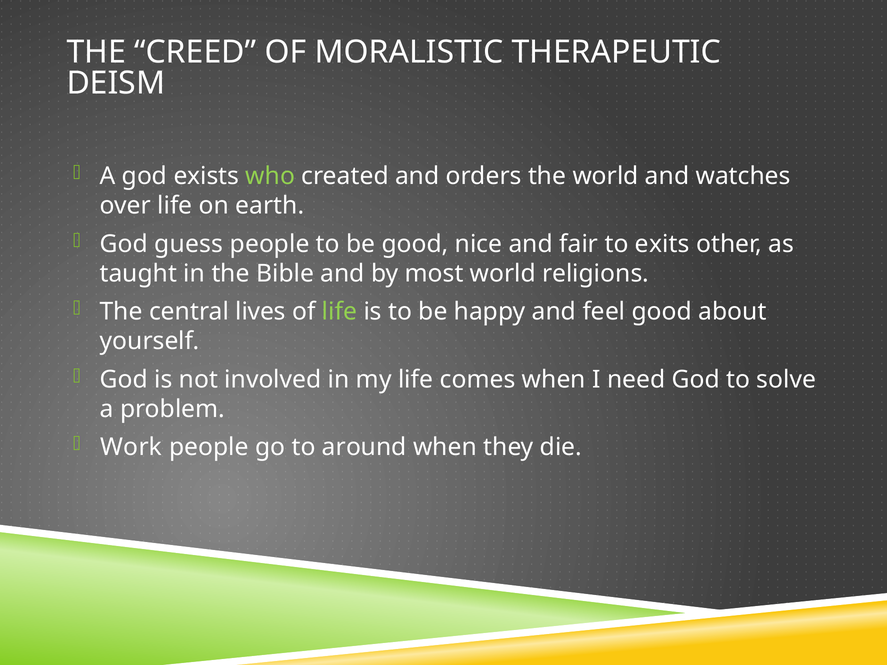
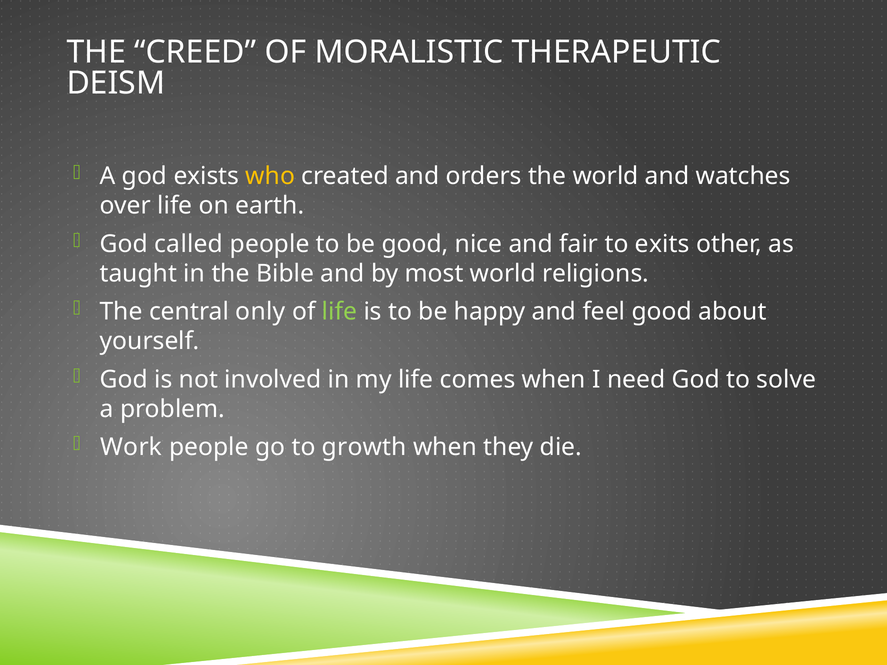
who colour: light green -> yellow
guess: guess -> called
lives: lives -> only
around: around -> growth
